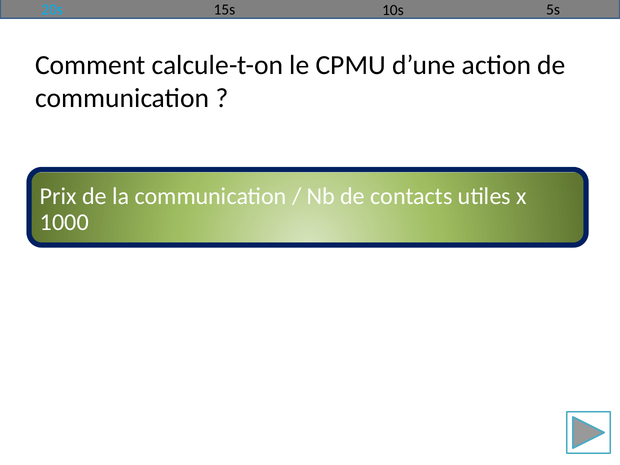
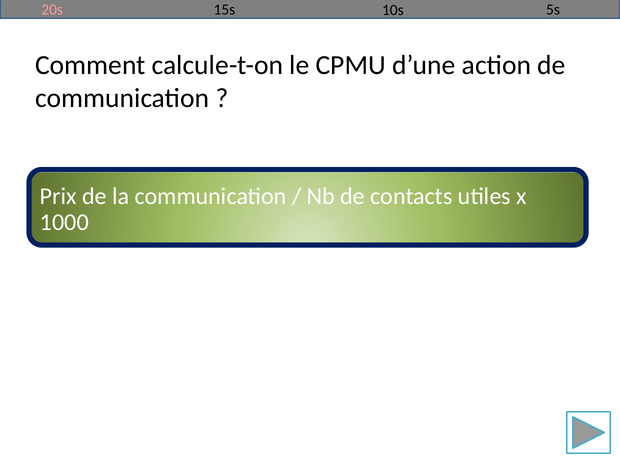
20s colour: light blue -> pink
